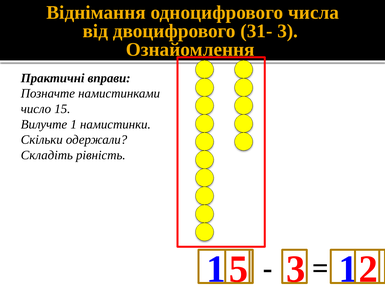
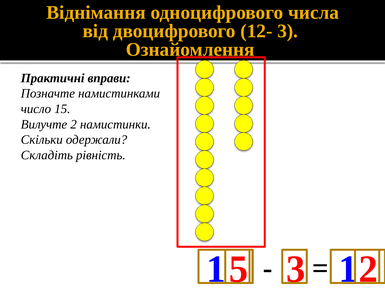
31-: 31- -> 12-
Вилучте 1: 1 -> 2
